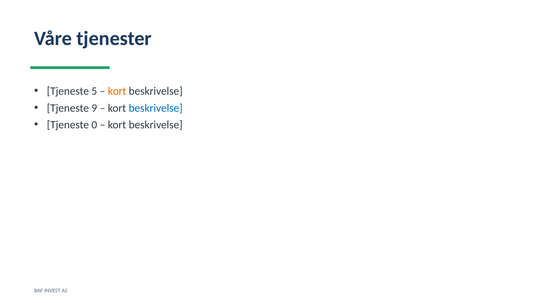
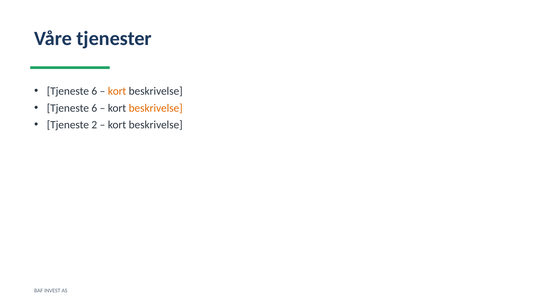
5 at (94, 91): 5 -> 6
9 at (94, 108): 9 -> 6
beskrivelse at (156, 108) colour: blue -> orange
0: 0 -> 2
